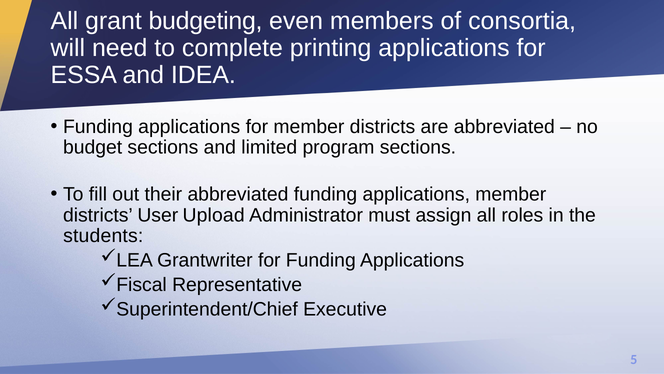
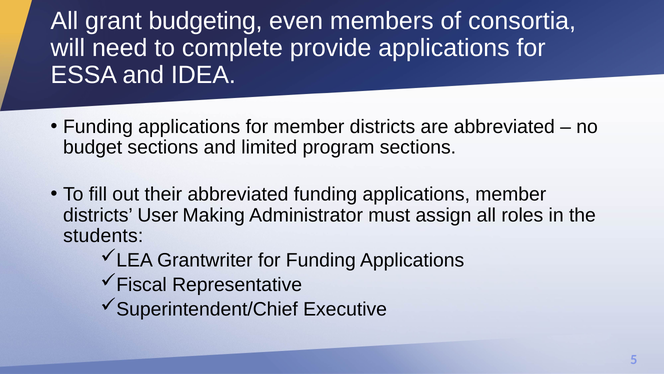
printing: printing -> provide
Upload: Upload -> Making
